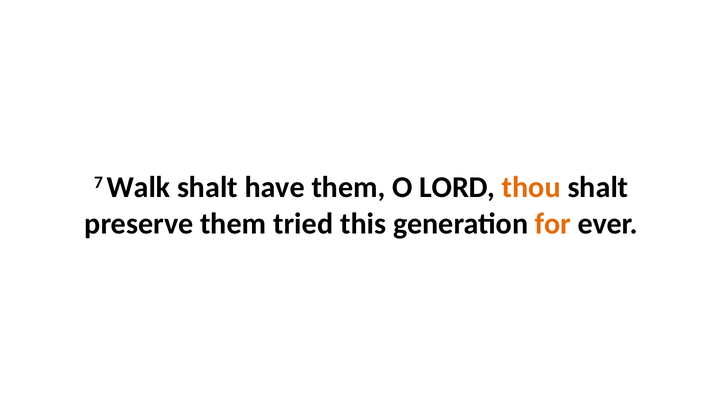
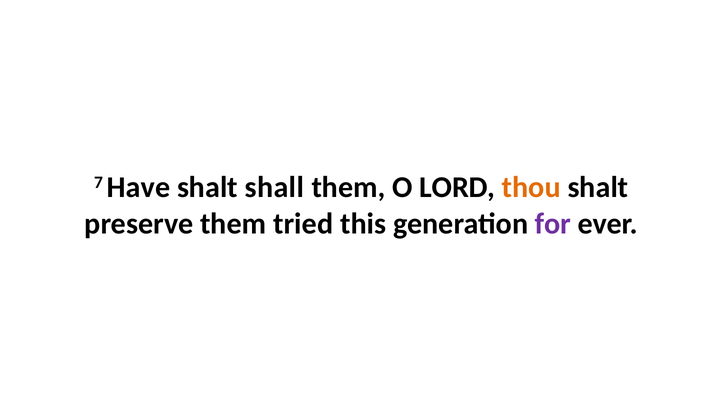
Walk: Walk -> Have
have: have -> shall
for colour: orange -> purple
